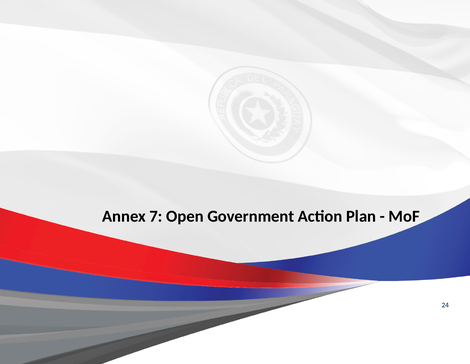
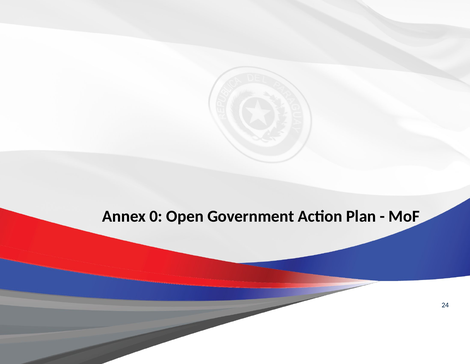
7: 7 -> 0
